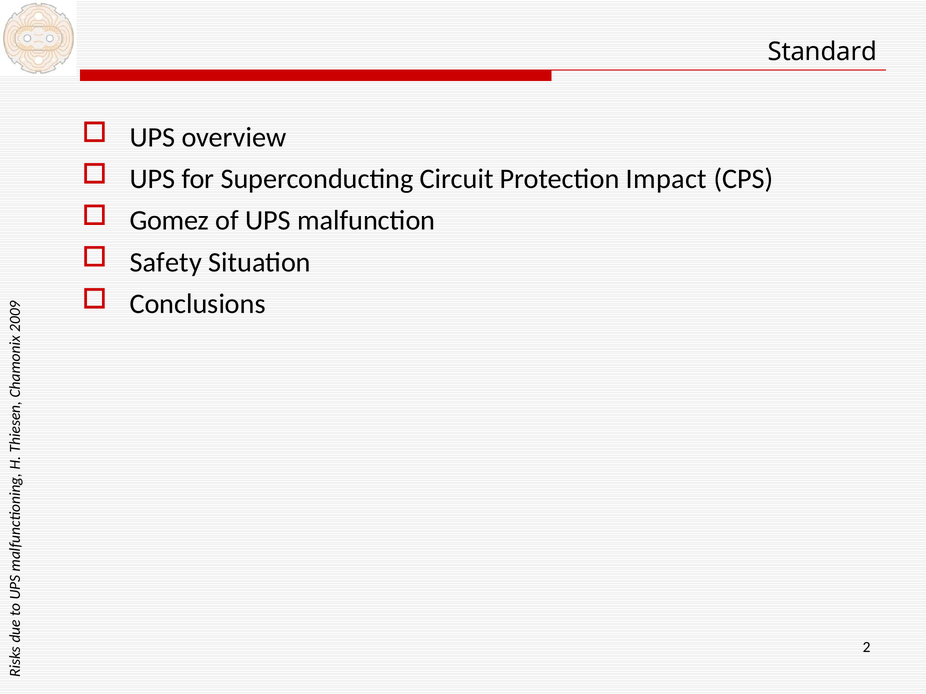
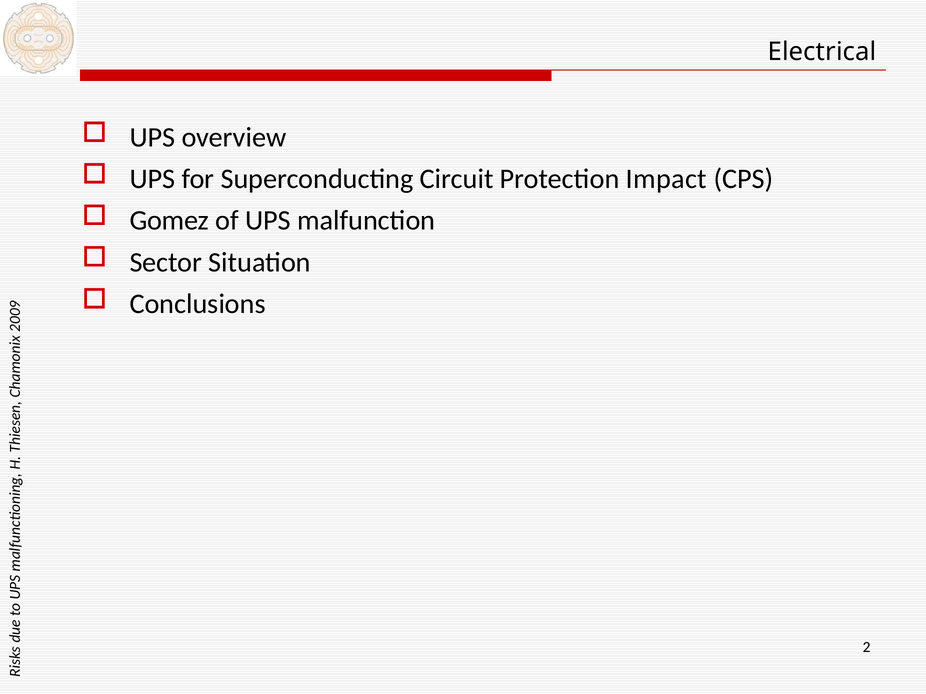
Standard: Standard -> Electrical
Safety: Safety -> Sector
